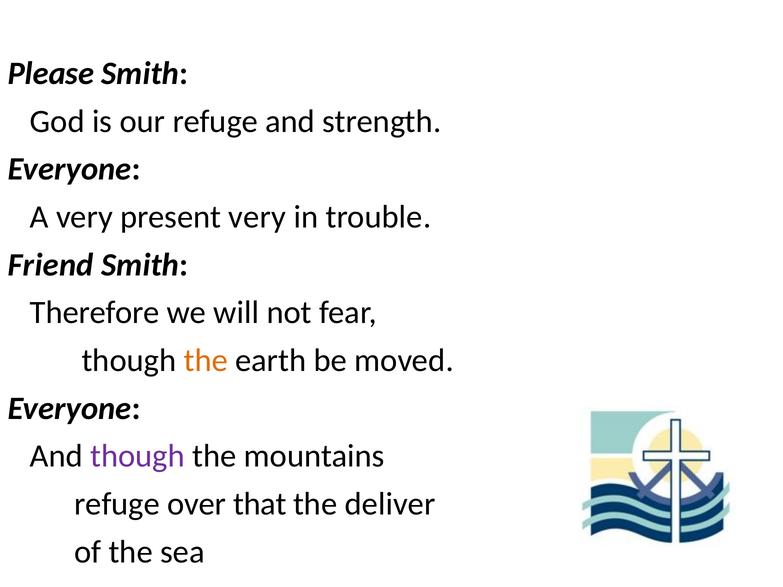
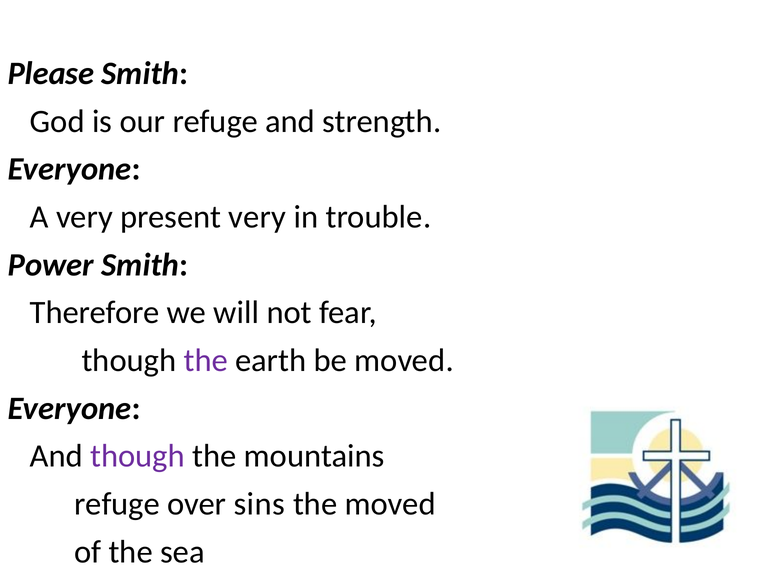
Friend: Friend -> Power
the at (206, 361) colour: orange -> purple
that: that -> sins
the deliver: deliver -> moved
